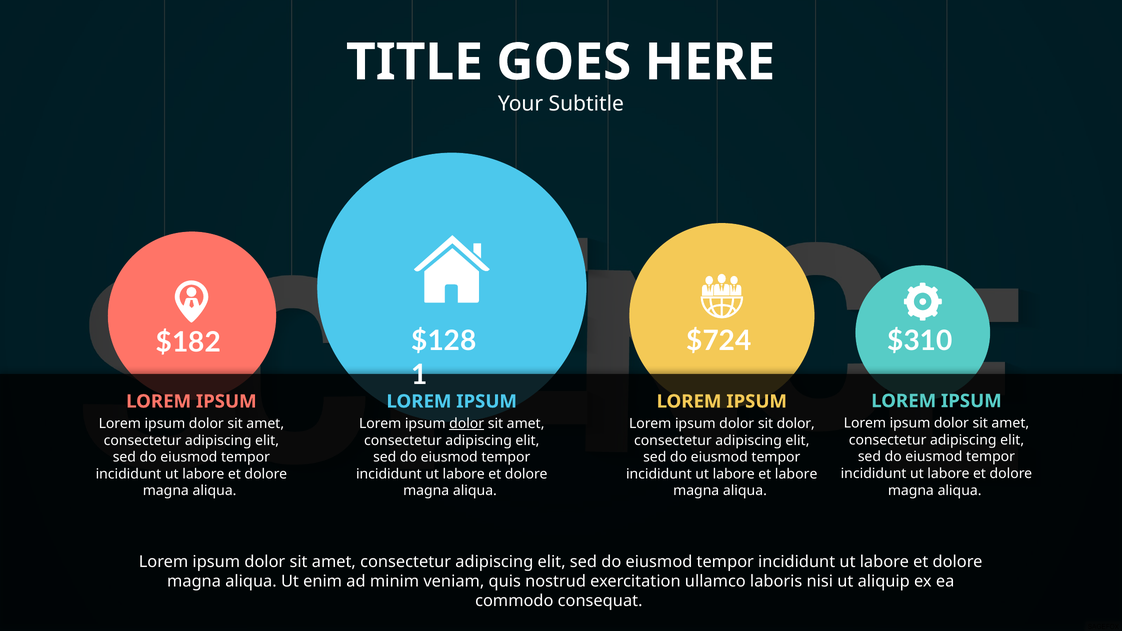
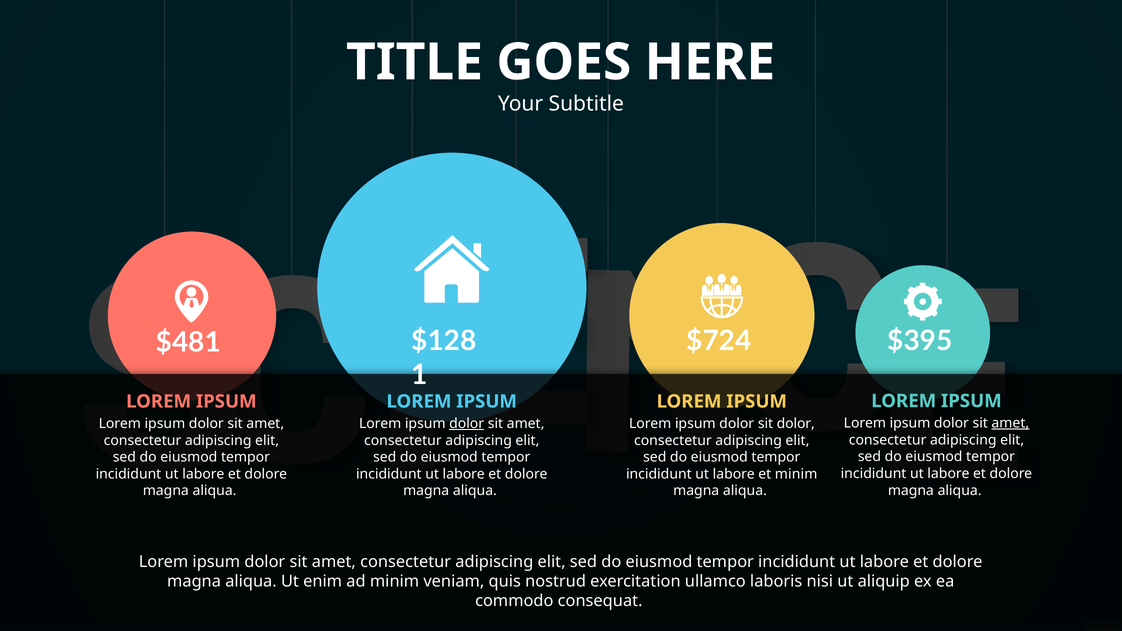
$310: $310 -> $395
$182: $182 -> $481
amet at (1010, 423) underline: none -> present
et labore: labore -> minim
